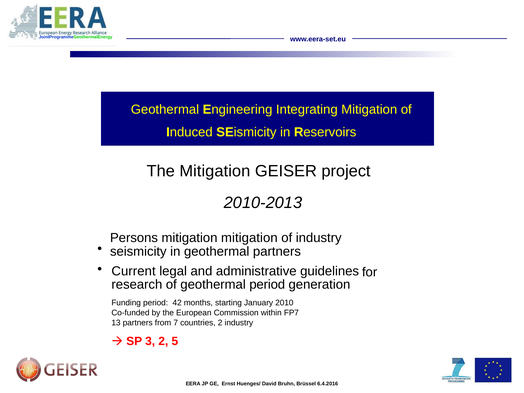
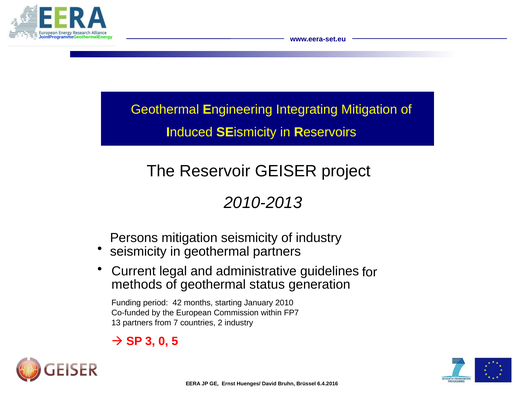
The Mitigation: Mitigation -> Reservoir
mitigation mitigation: mitigation -> seismicity
research: research -> methods
geothermal period: period -> status
3 2: 2 -> 0
